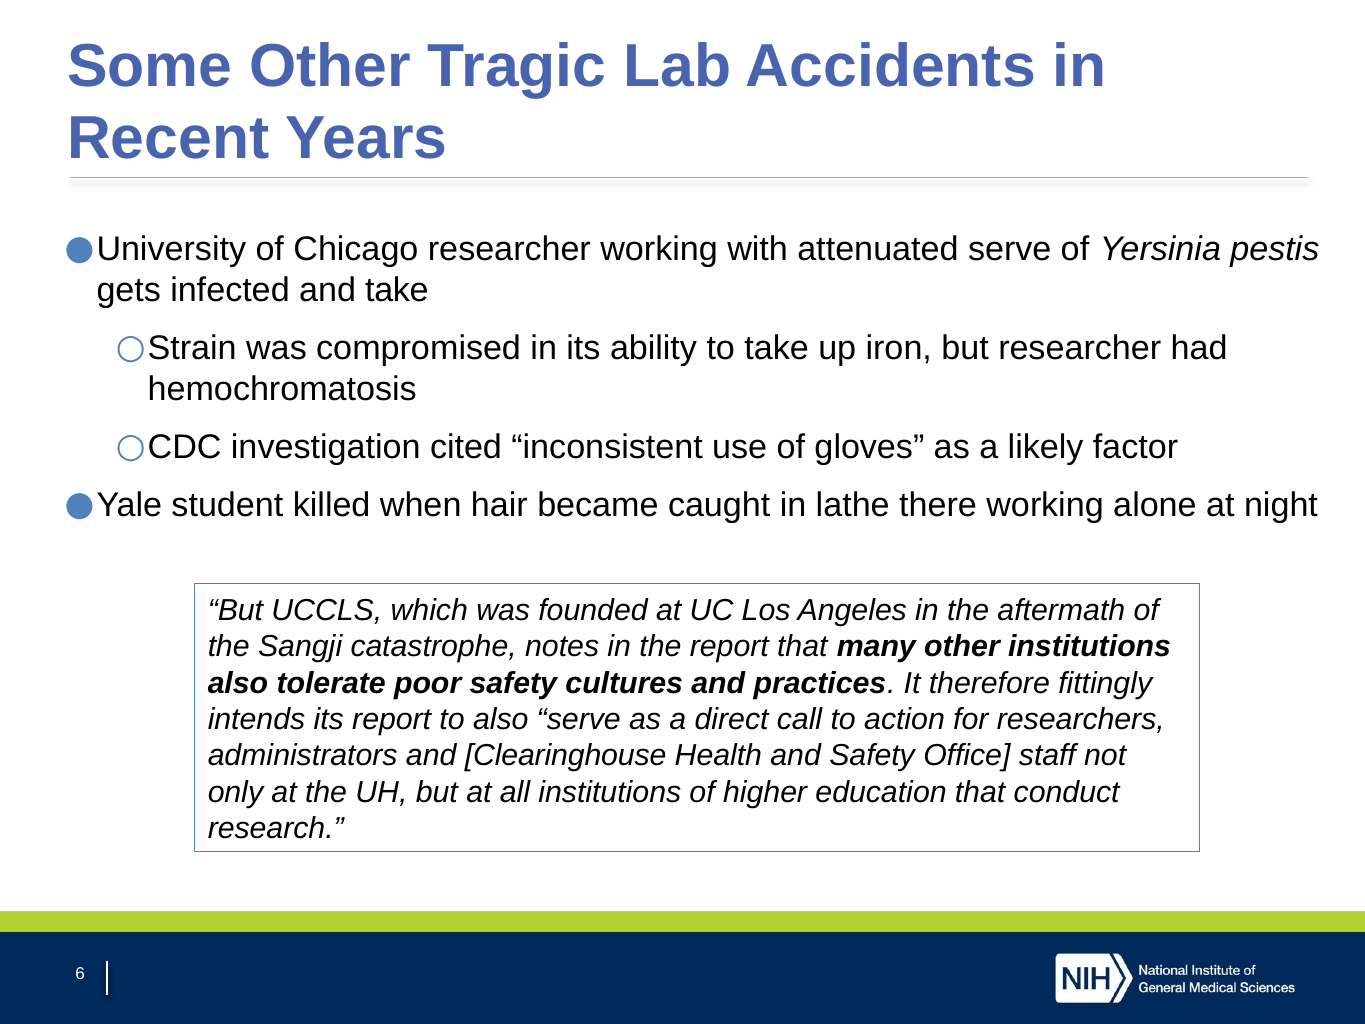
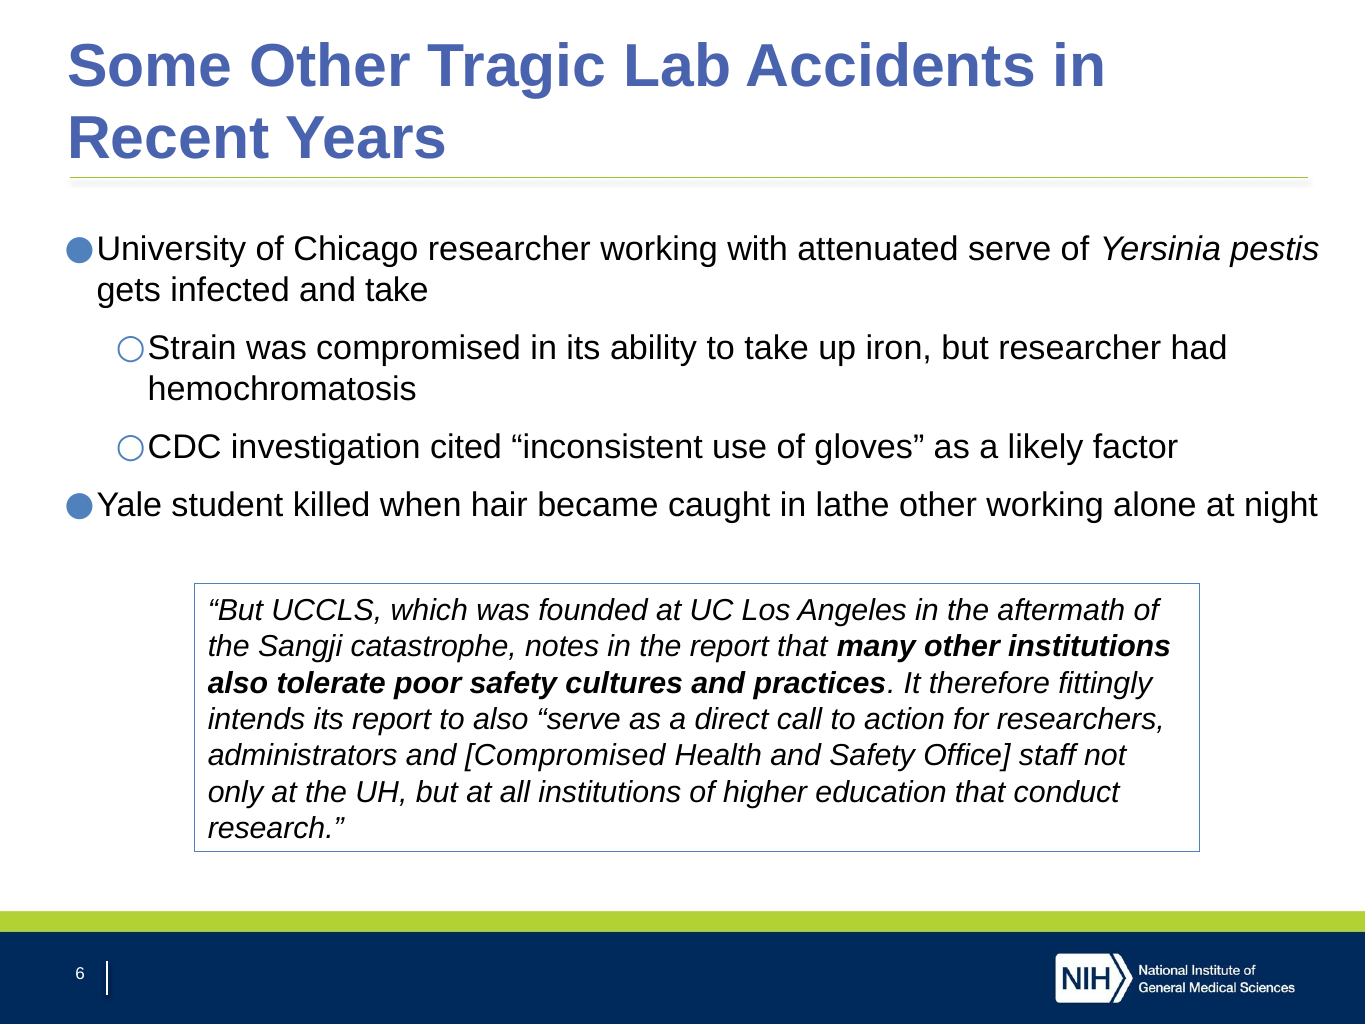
lathe there: there -> other
and Clearinghouse: Clearinghouse -> Compromised
